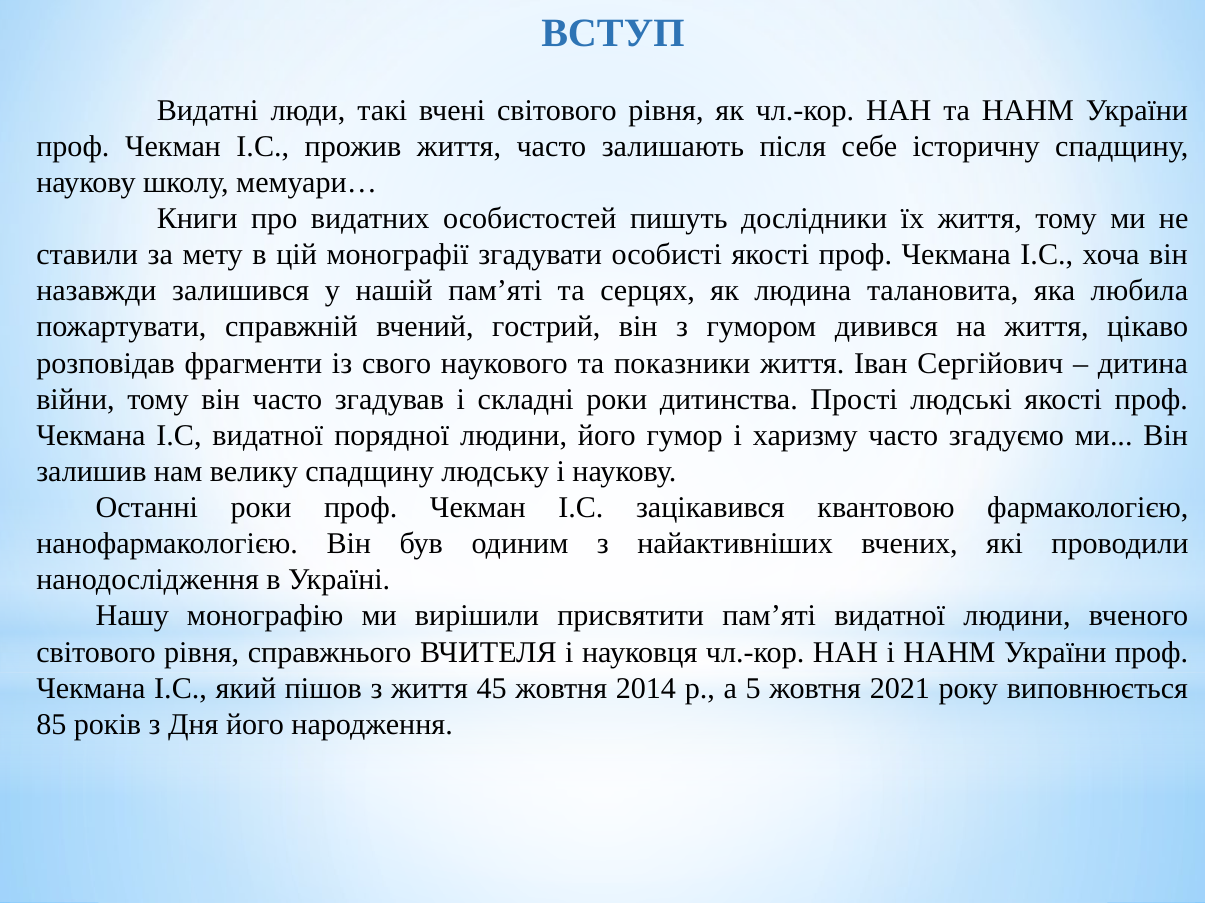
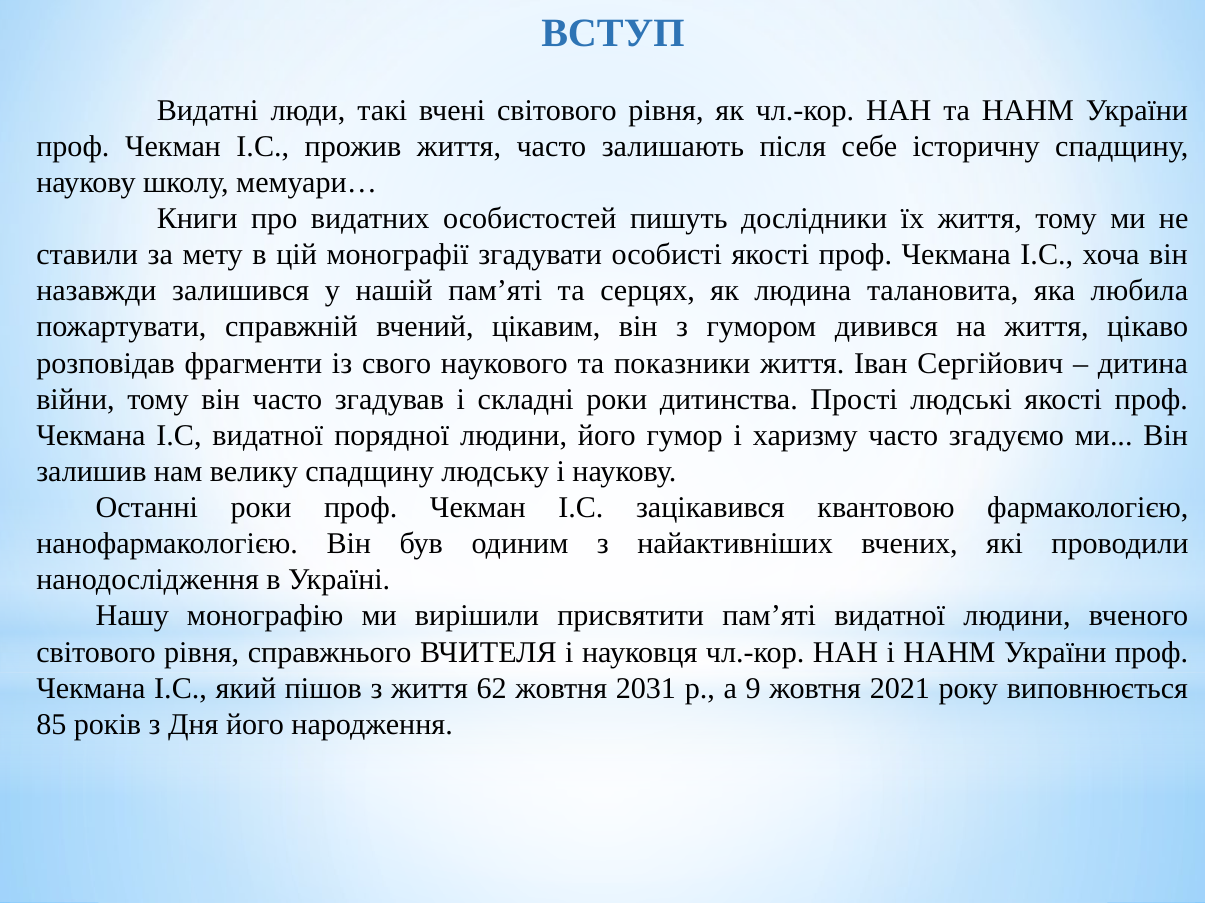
гострий: гострий -> цікавим
45: 45 -> 62
2014: 2014 -> 2031
5: 5 -> 9
